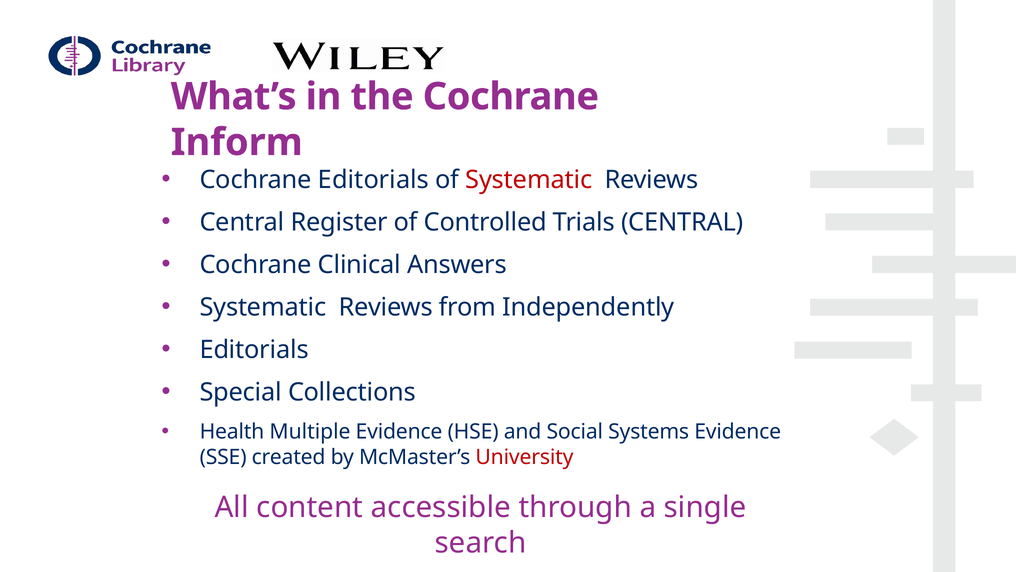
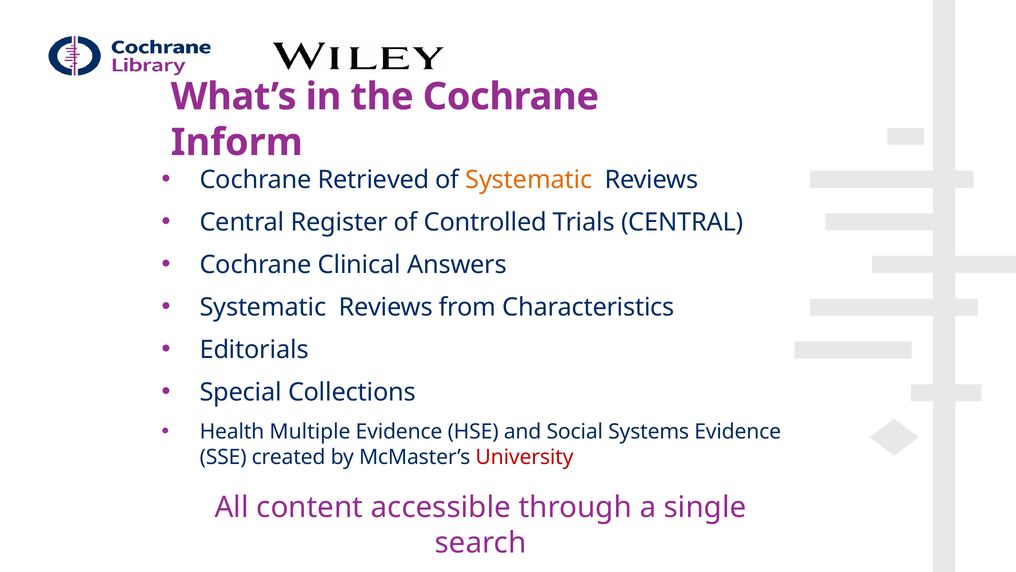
Cochrane Editorials: Editorials -> Retrieved
Systematic at (529, 180) colour: red -> orange
Independently: Independently -> Characteristics
